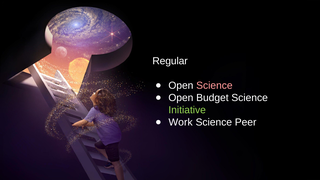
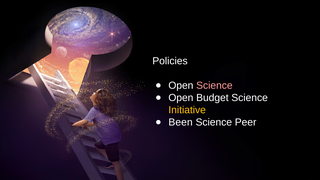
Regular: Regular -> Policies
Initiative colour: light green -> yellow
Work: Work -> Been
